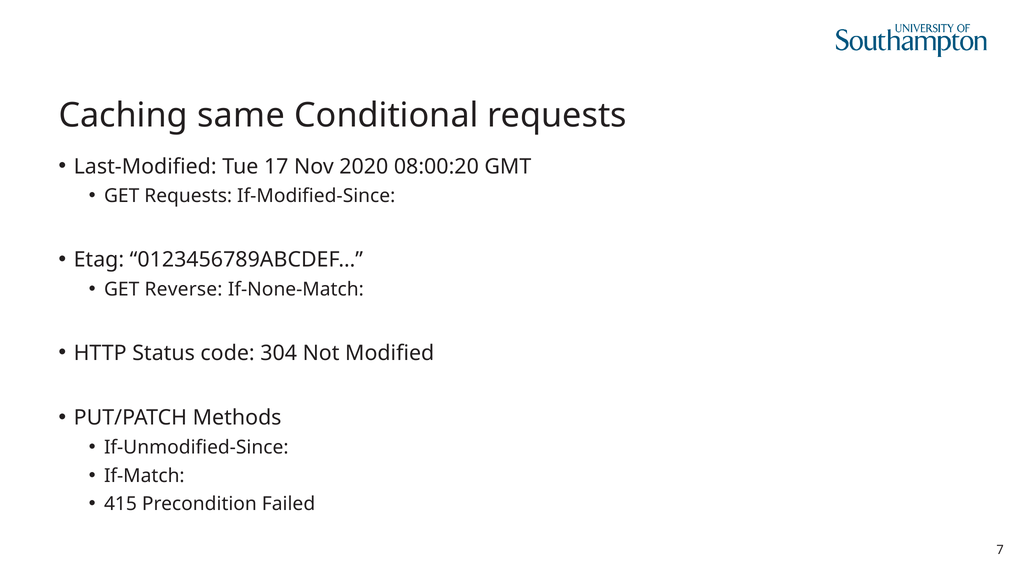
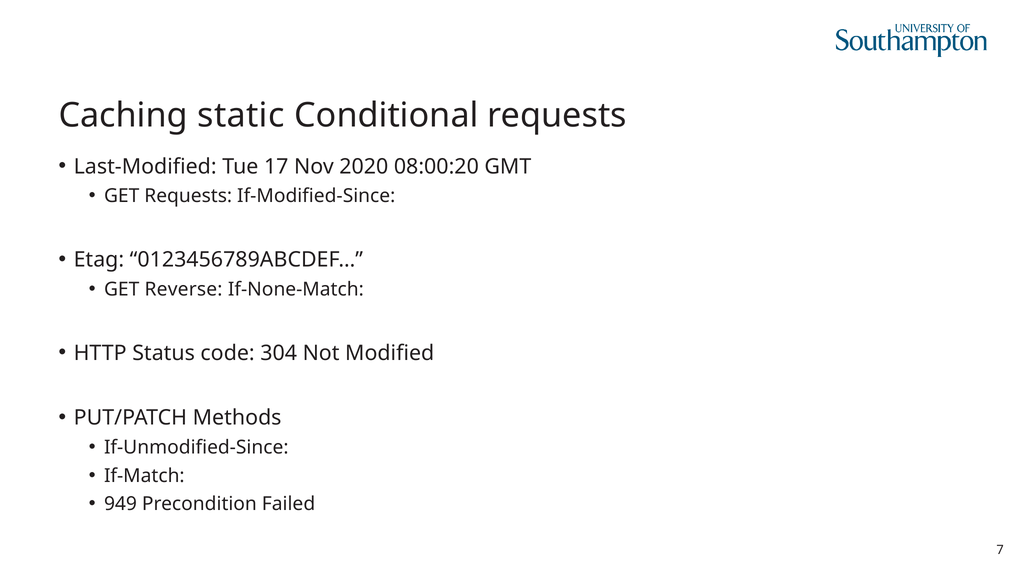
same: same -> static
415: 415 -> 949
